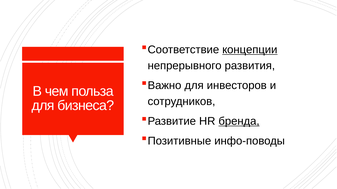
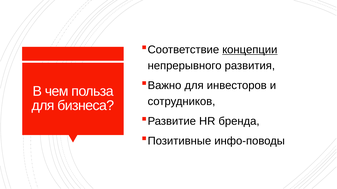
бренда underline: present -> none
